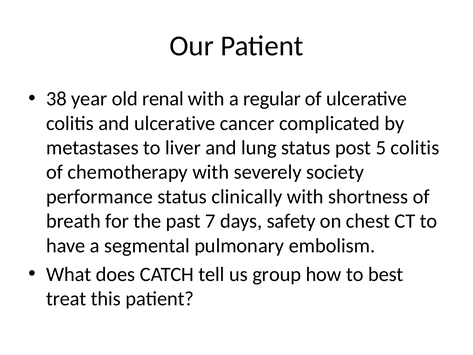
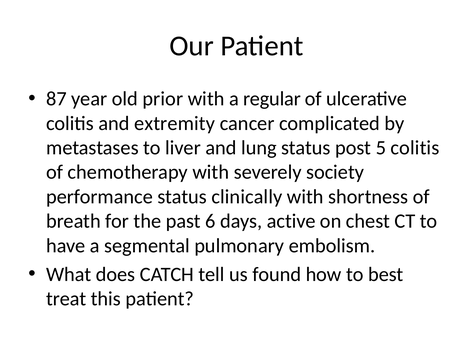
38: 38 -> 87
renal: renal -> prior
and ulcerative: ulcerative -> extremity
7: 7 -> 6
safety: safety -> active
group: group -> found
